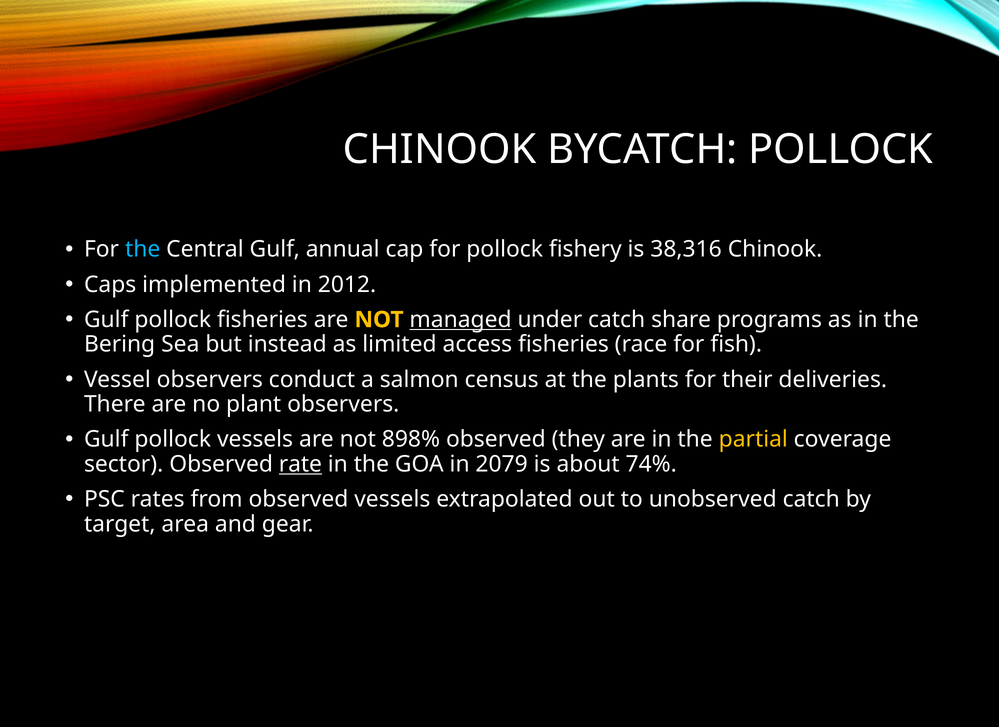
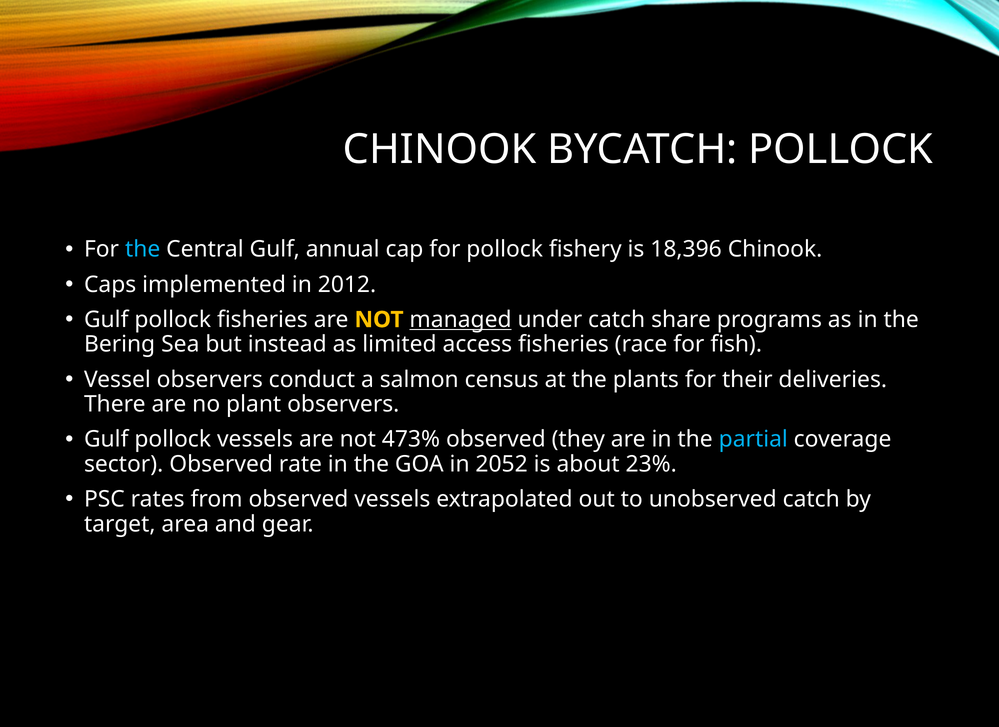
38,316: 38,316 -> 18,396
898%: 898% -> 473%
partial colour: yellow -> light blue
rate underline: present -> none
2079: 2079 -> 2052
74%: 74% -> 23%
